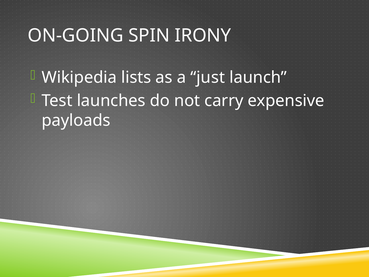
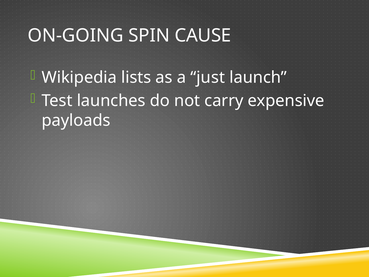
IRONY: IRONY -> CAUSE
